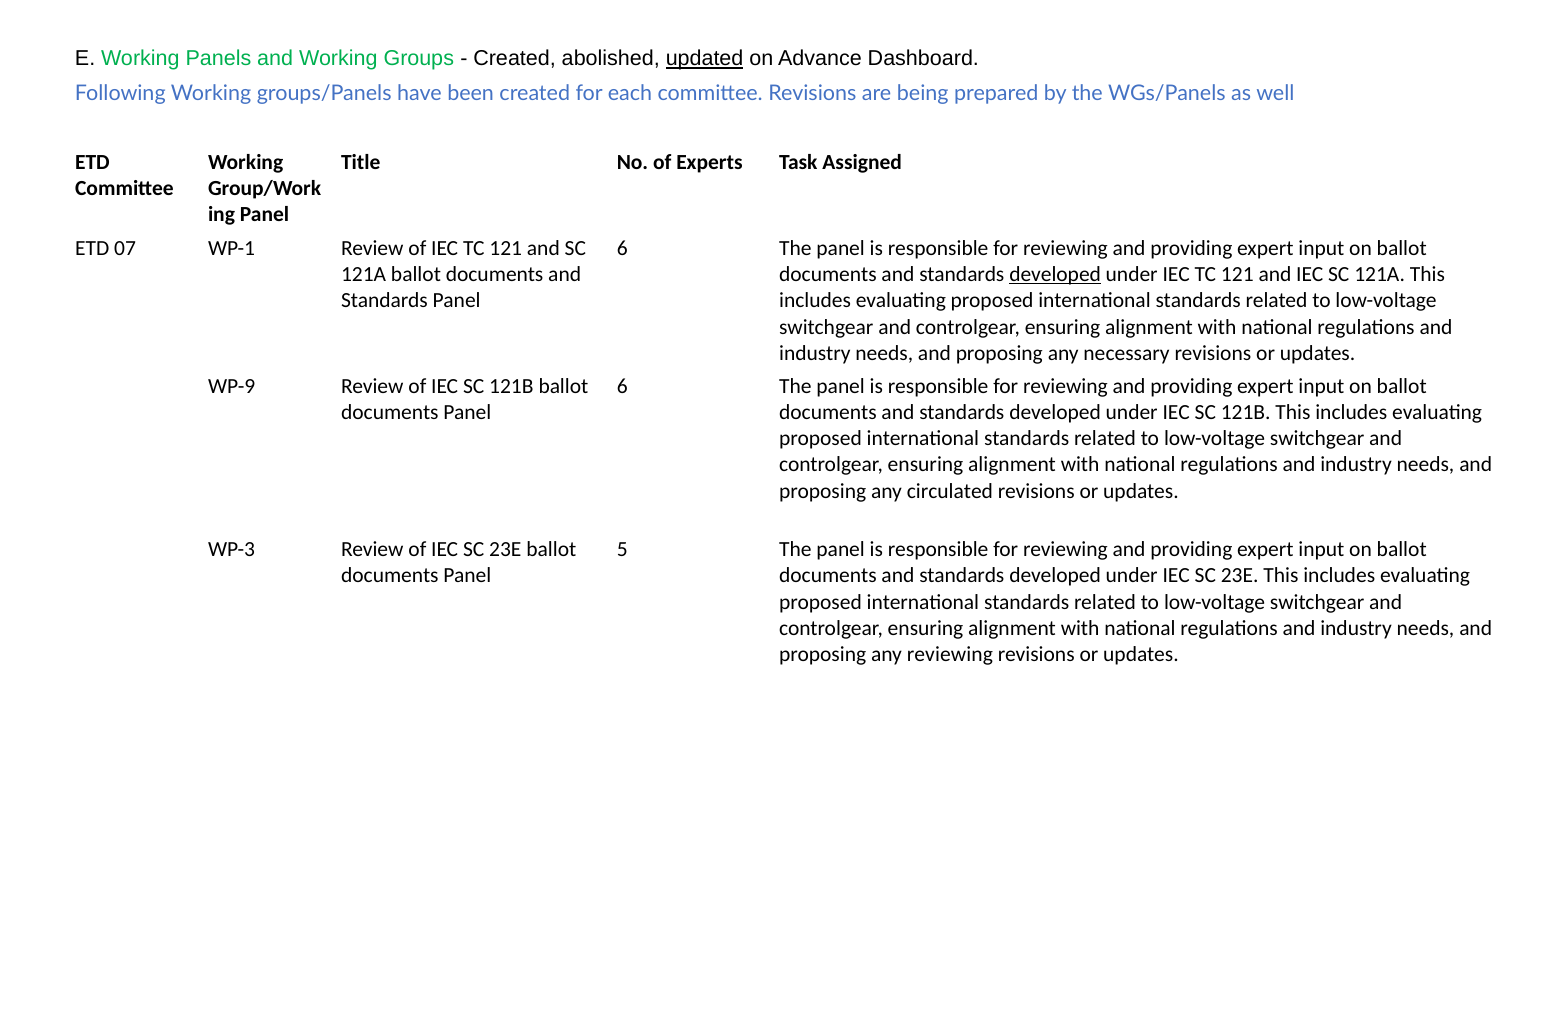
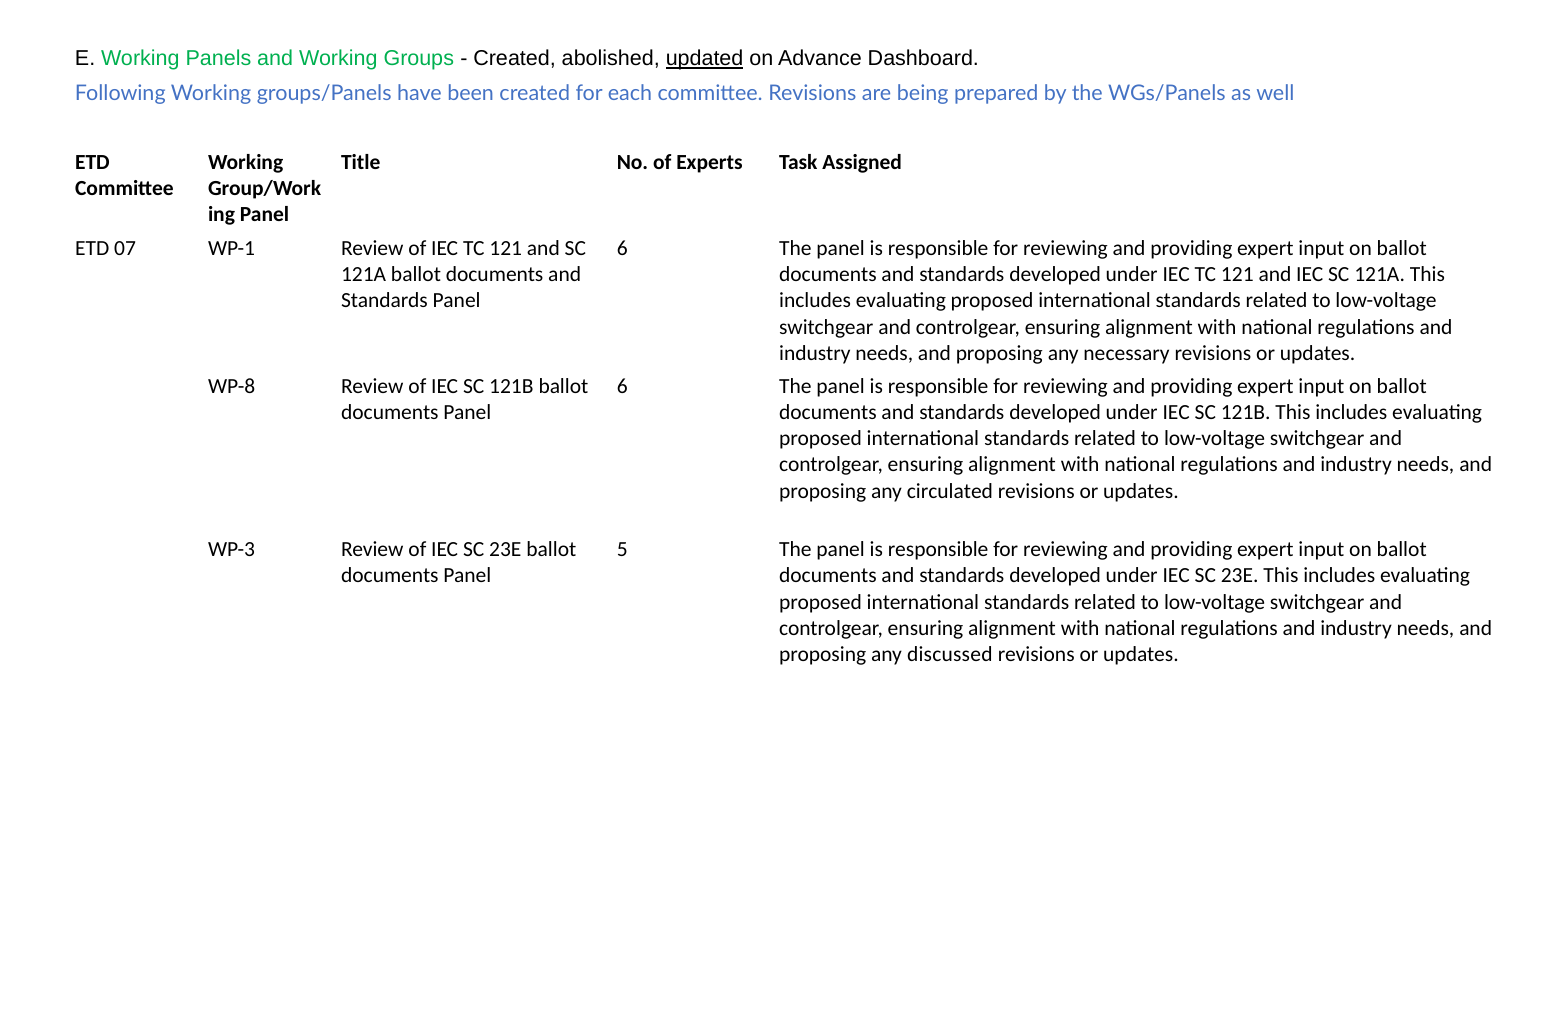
developed at (1055, 274) underline: present -> none
WP-9: WP-9 -> WP-8
any reviewing: reviewing -> discussed
